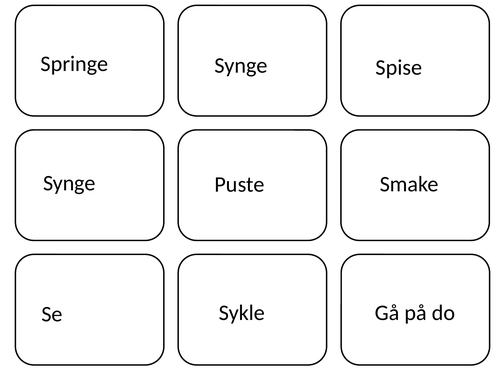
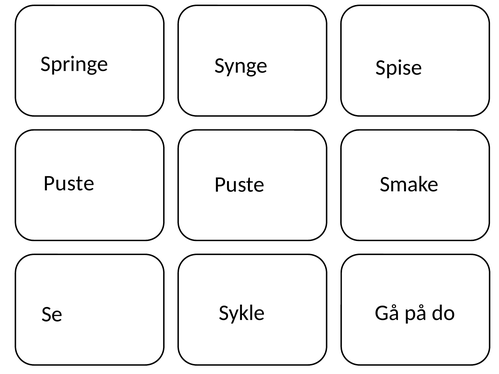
Synge at (69, 183): Synge -> Puste
